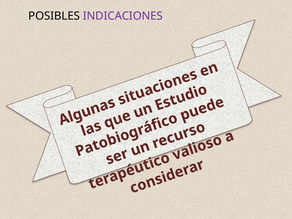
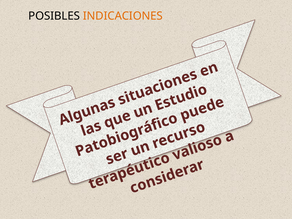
INDICACIONES colour: purple -> orange
